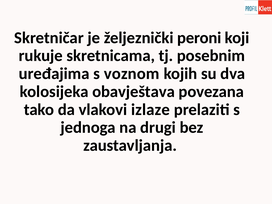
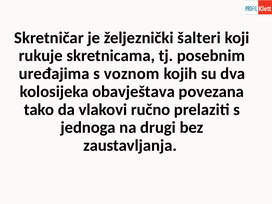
peroni: peroni -> šalteri
izlaze: izlaze -> ručno
